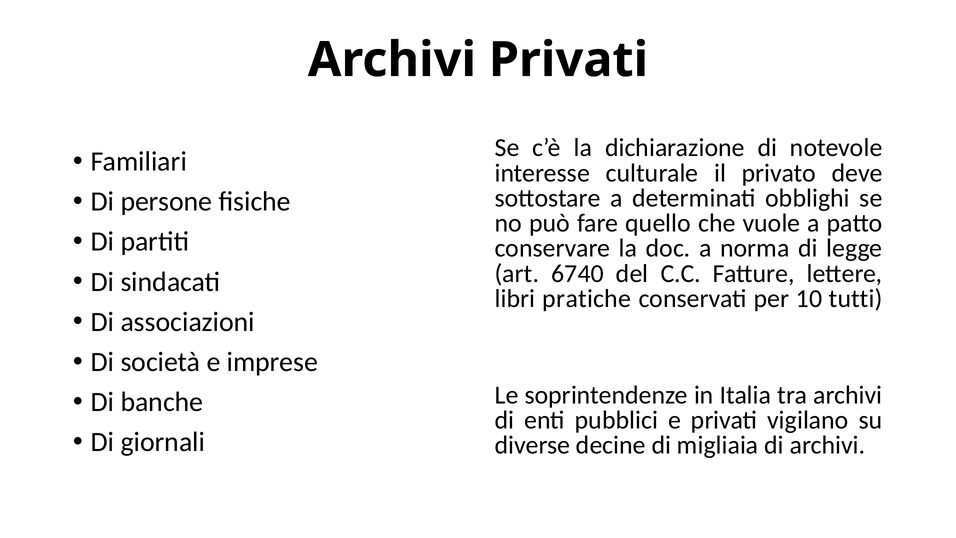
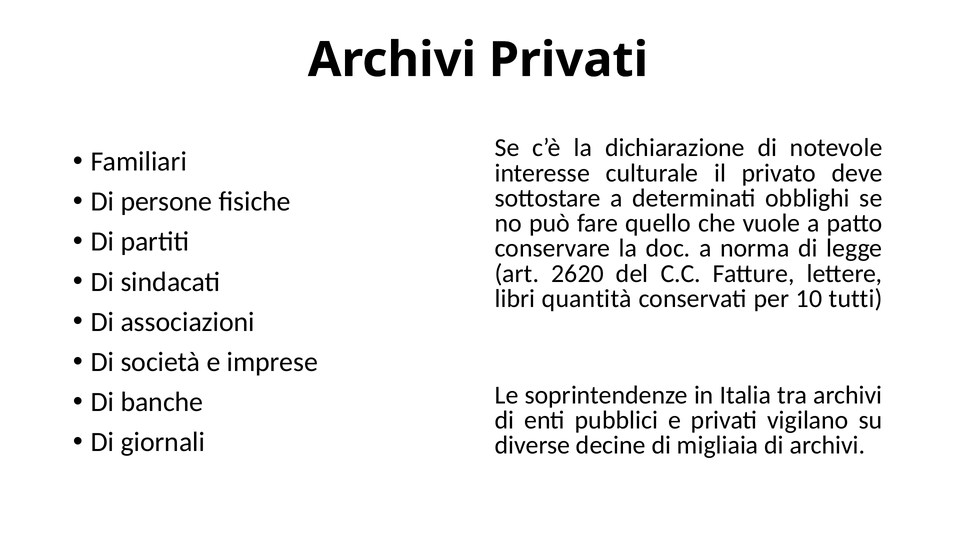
6740: 6740 -> 2620
pratiche: pratiche -> quantità
